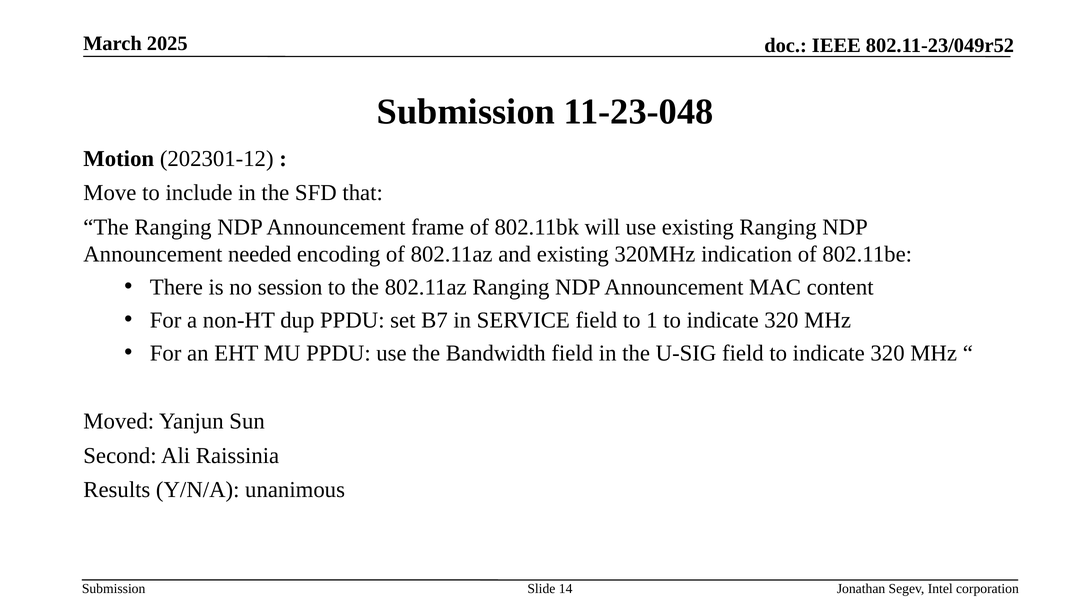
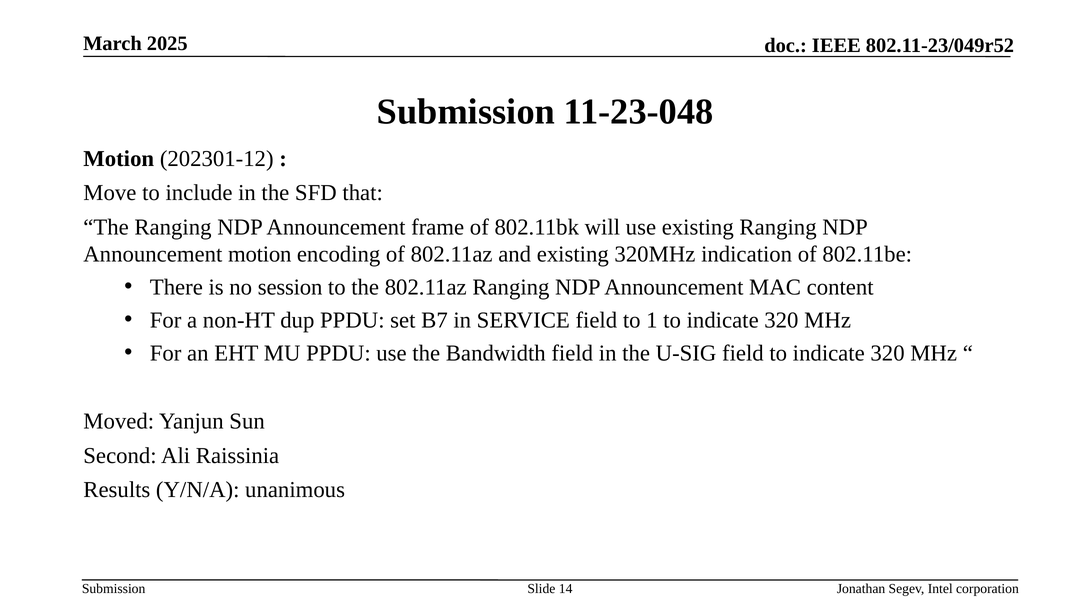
Announcement needed: needed -> motion
